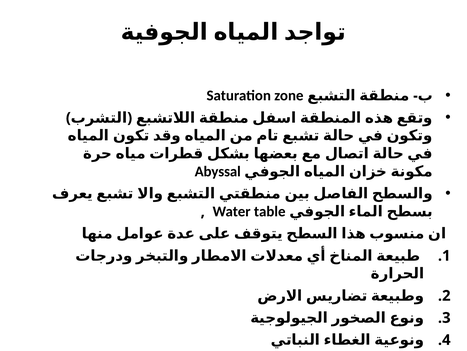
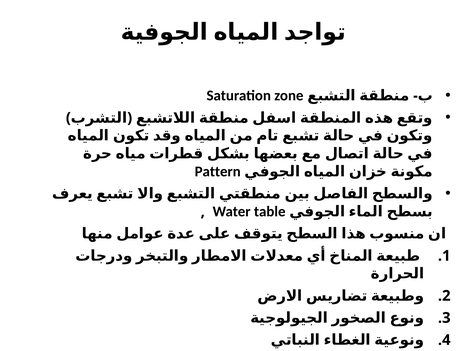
Abyssal: Abyssal -> Pattern
